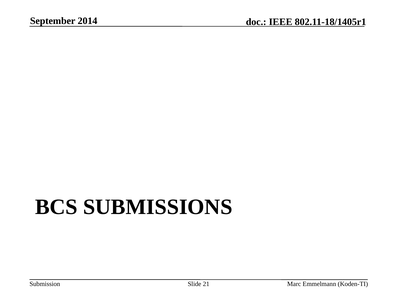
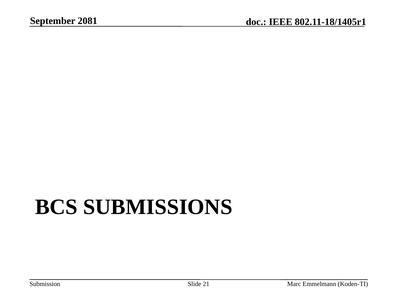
2014: 2014 -> 2081
